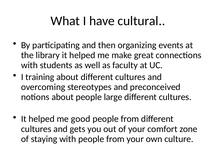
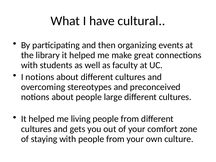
I training: training -> notions
good: good -> living
